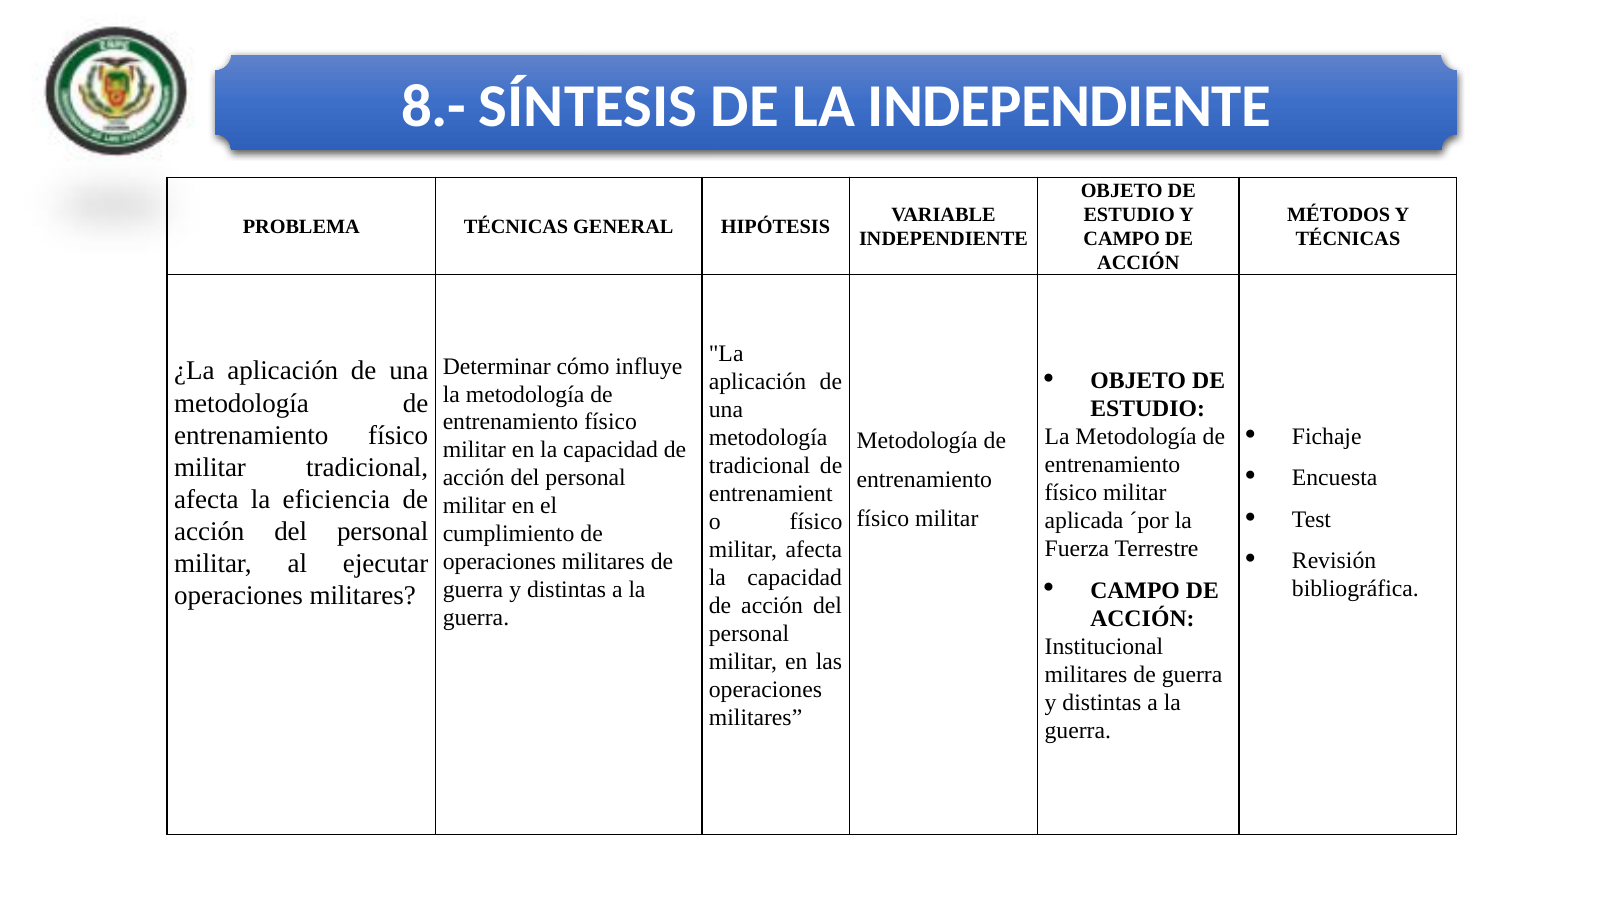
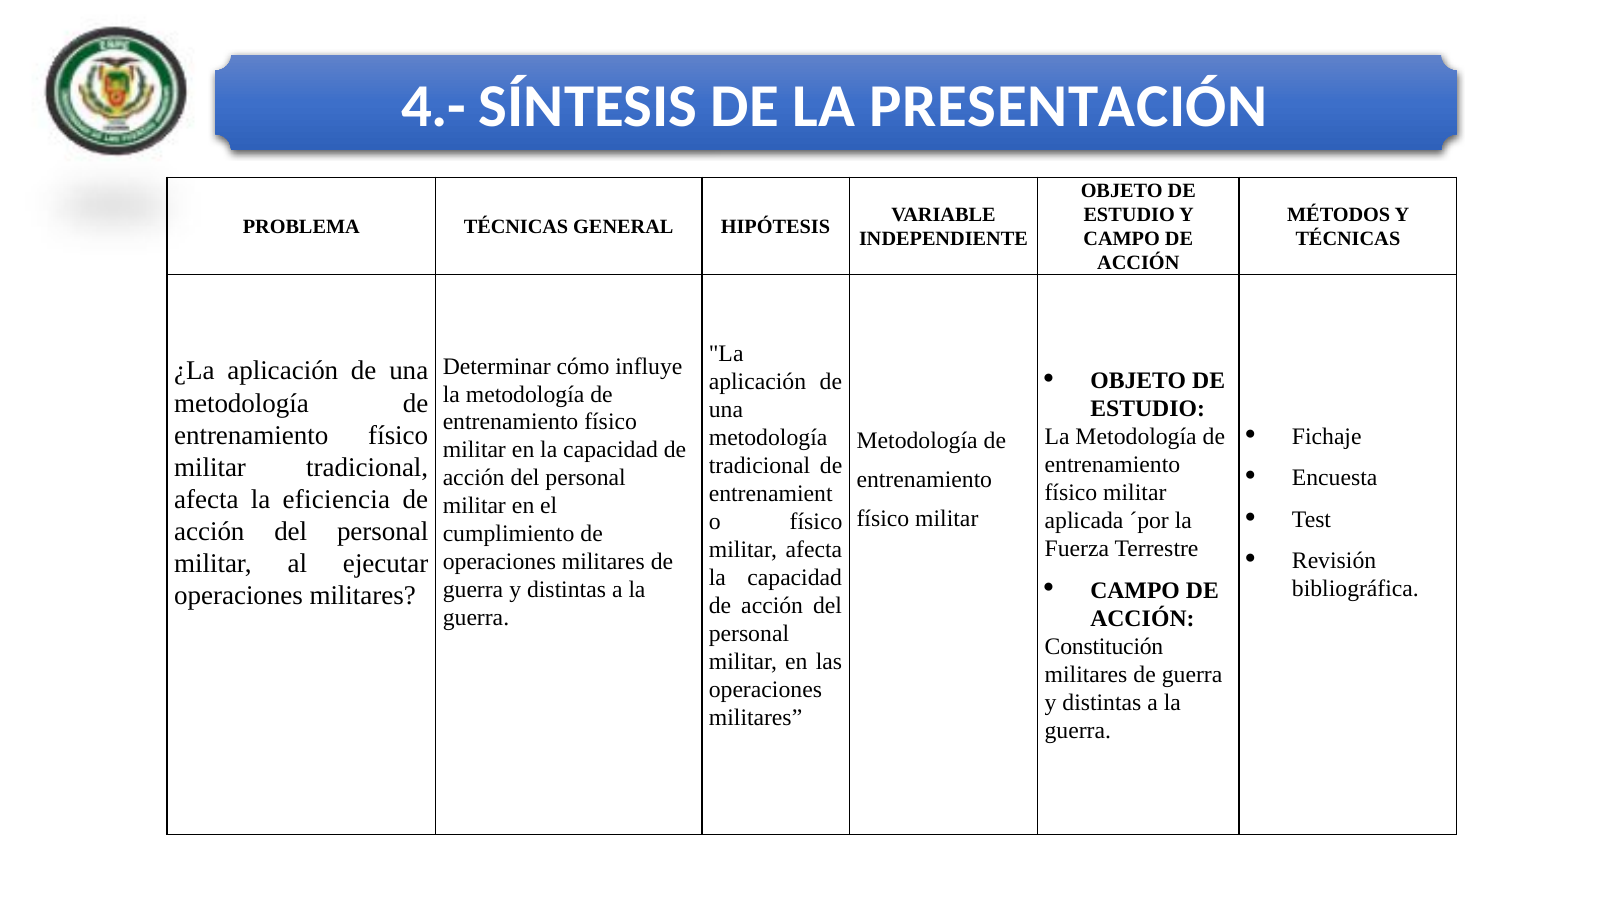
8.-: 8.- -> 4.-
LA INDEPENDIENTE: INDEPENDIENTE -> PRESENTACIÓN
Institucional: Institucional -> Constitución
